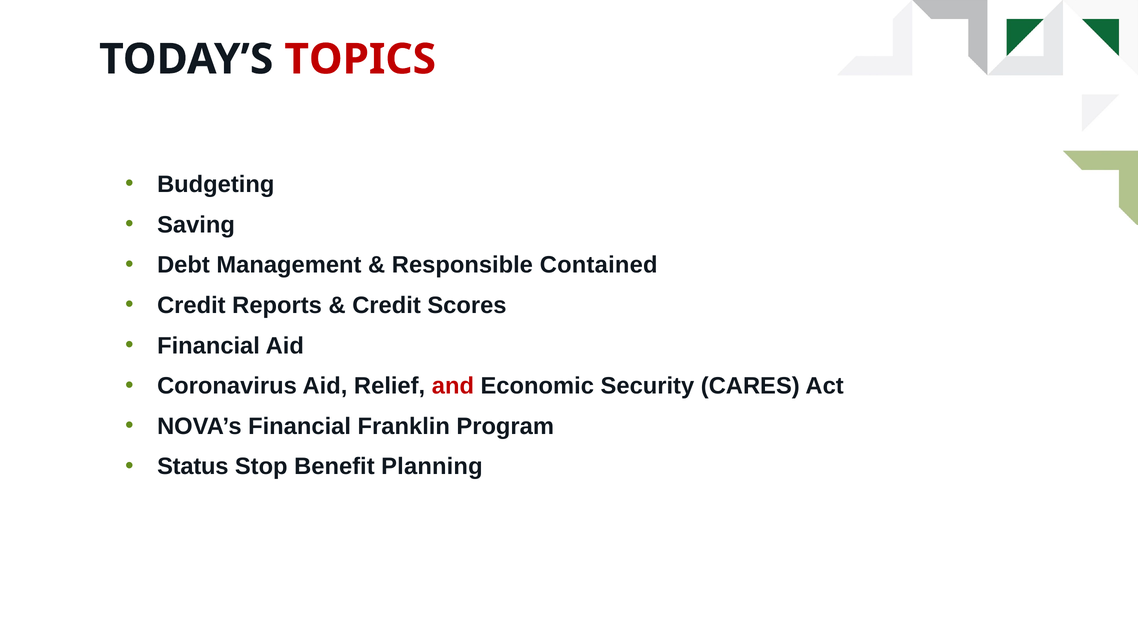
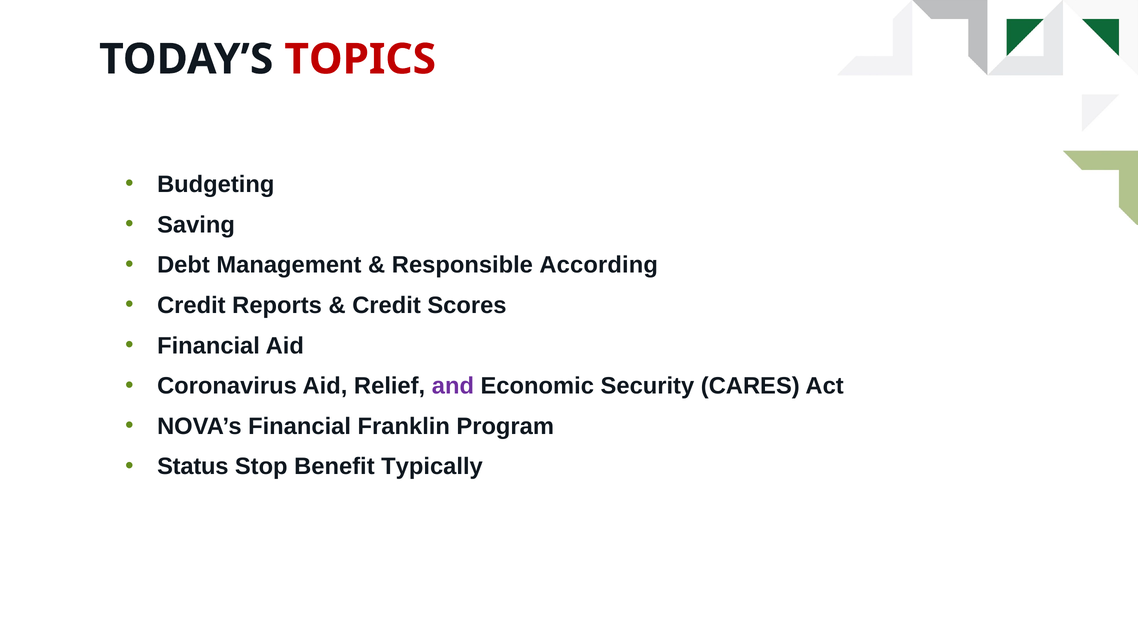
Contained: Contained -> According
and colour: red -> purple
Planning: Planning -> Typically
